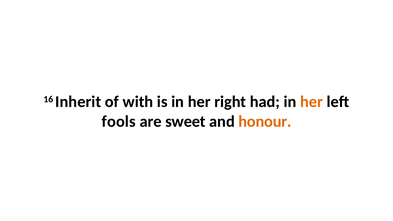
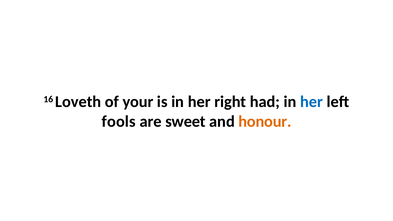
Inherit: Inherit -> Loveth
with: with -> your
her at (312, 102) colour: orange -> blue
